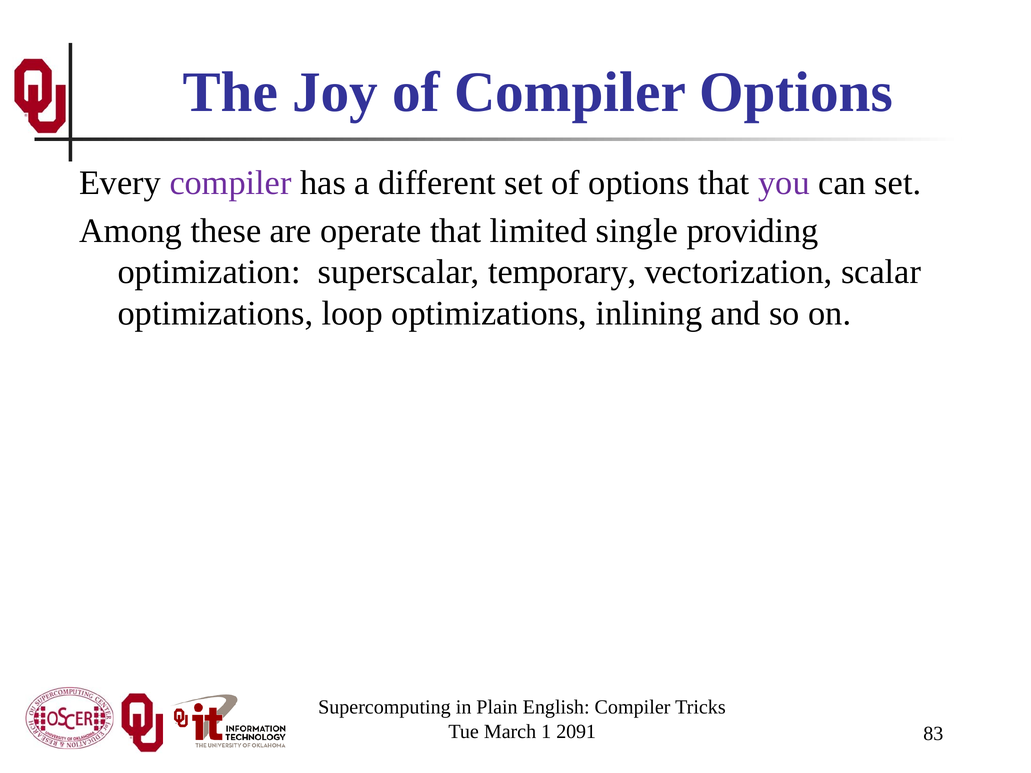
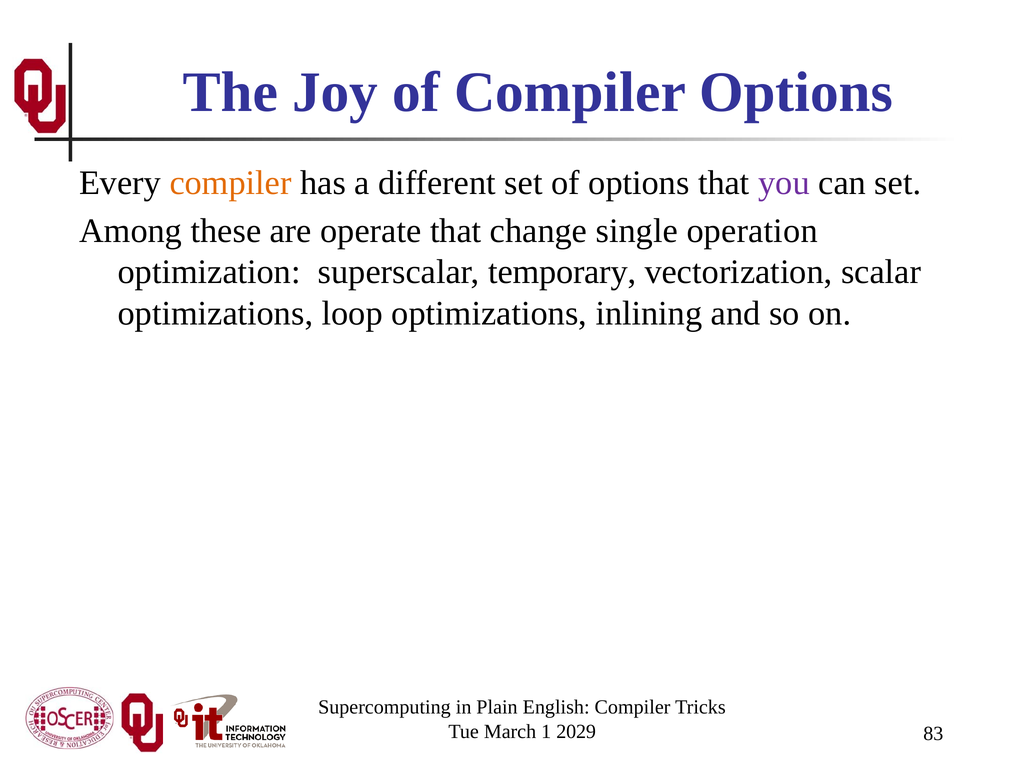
compiler at (231, 183) colour: purple -> orange
limited: limited -> change
providing: providing -> operation
2091: 2091 -> 2029
